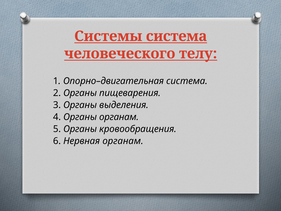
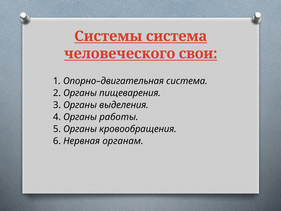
телу: телу -> свои
Органы органам: органам -> работы
